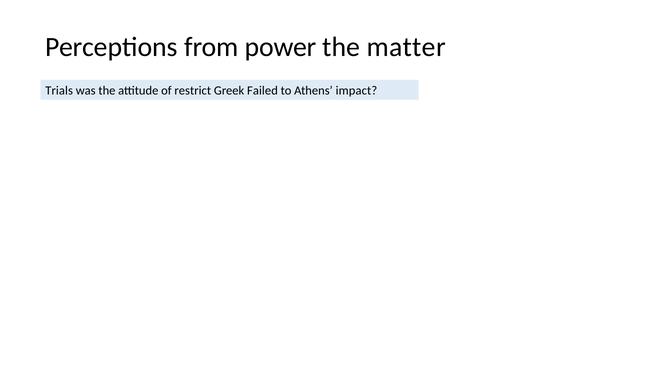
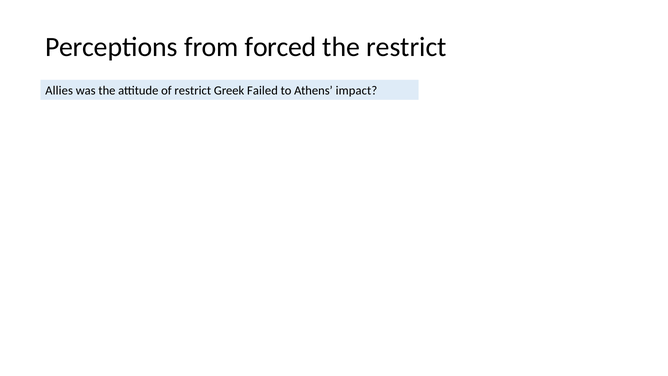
power: power -> forced
the matter: matter -> restrict
Trials: Trials -> Allies
